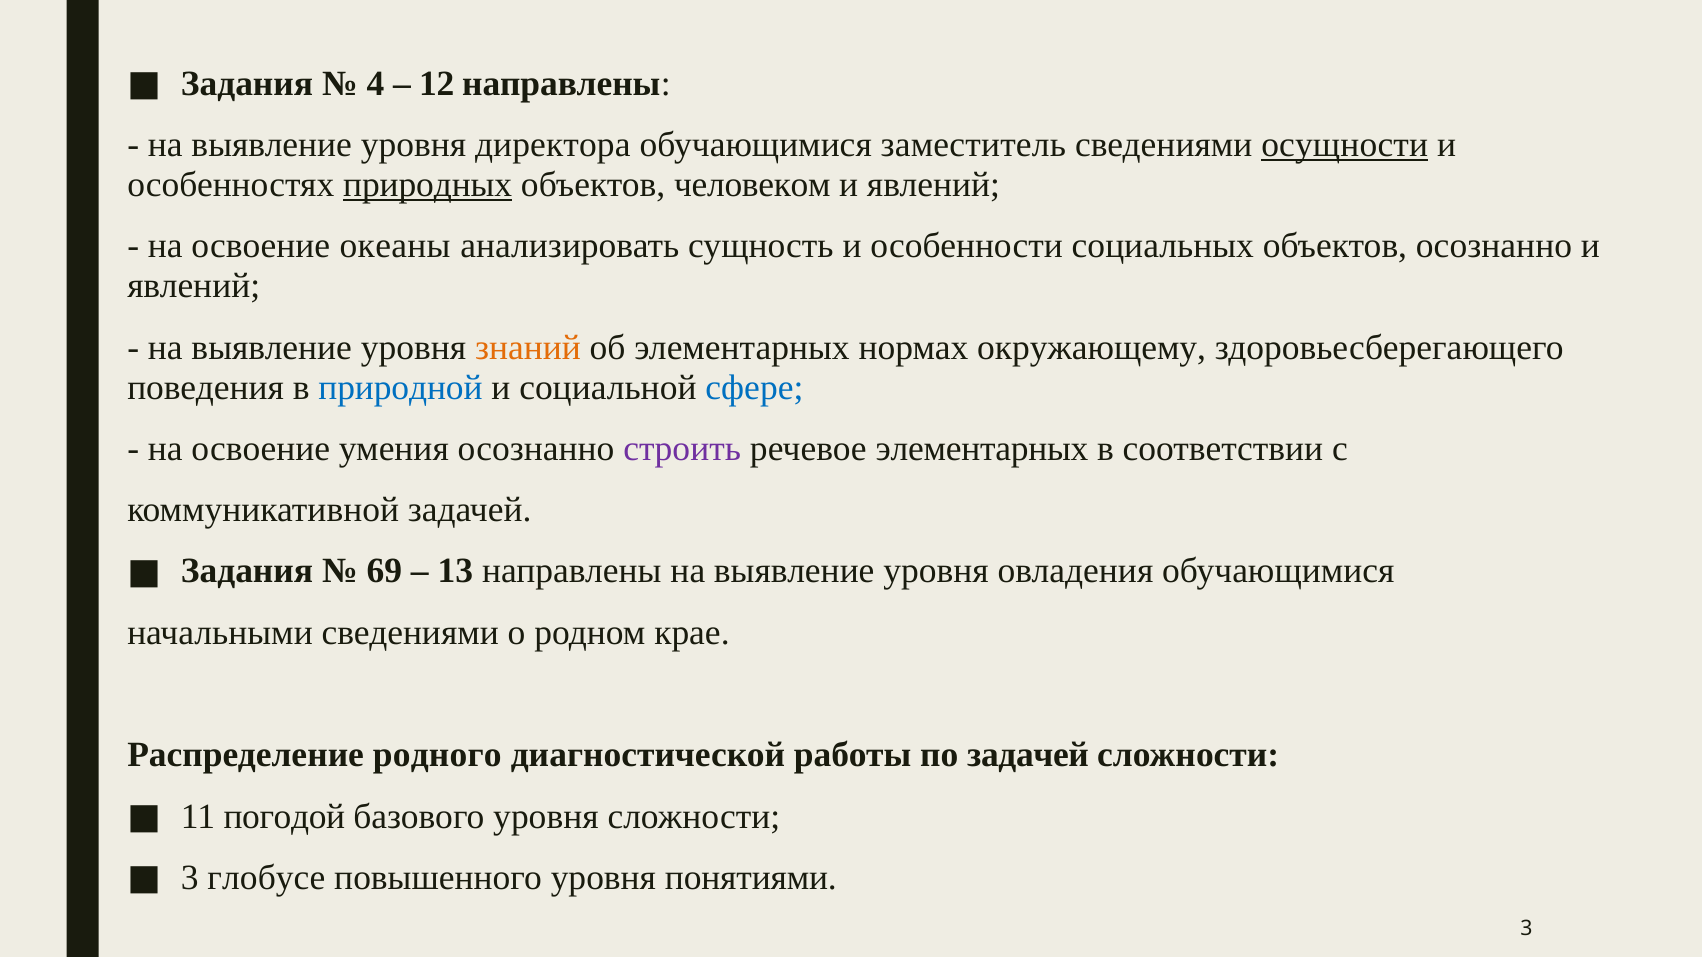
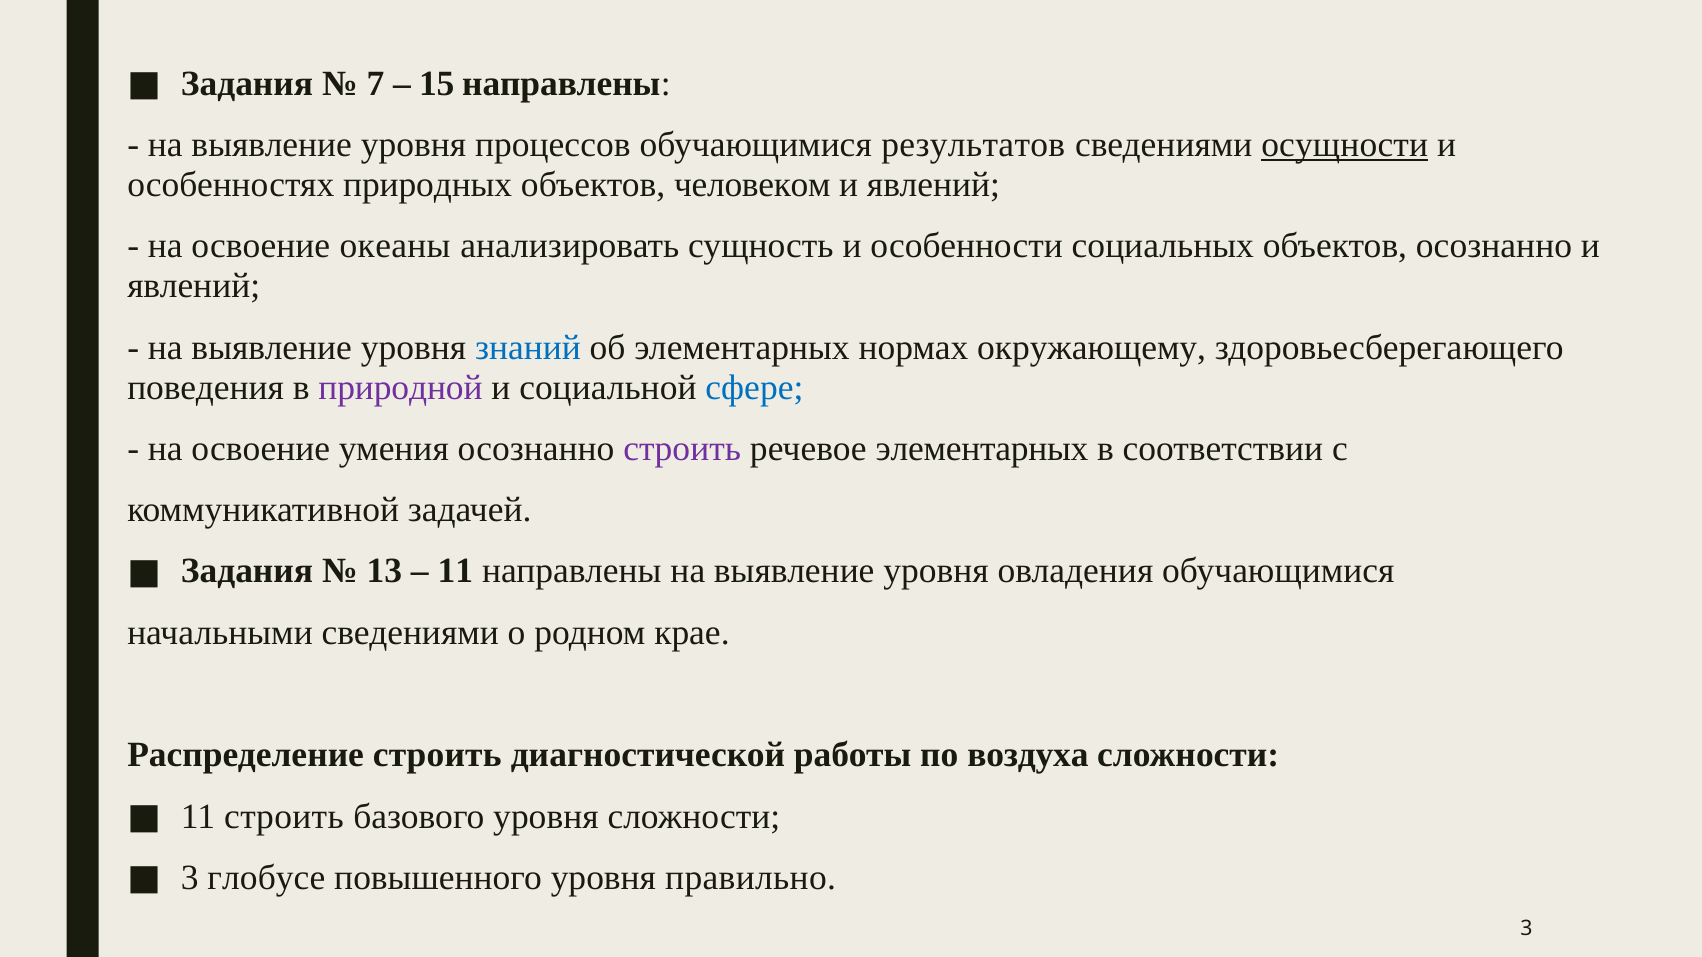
4: 4 -> 7
12: 12 -> 15
директора: директора -> процессов
заместитель: заместитель -> результатов
природных underline: present -> none
знаний colour: orange -> blue
природной colour: blue -> purple
69: 69 -> 13
13 at (455, 571): 13 -> 11
Распределение родного: родного -> строить
по задачей: задачей -> воздуха
11 погодой: погодой -> строить
понятиями: понятиями -> правильно
